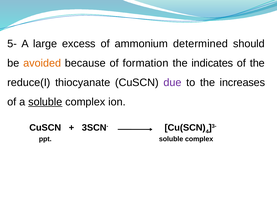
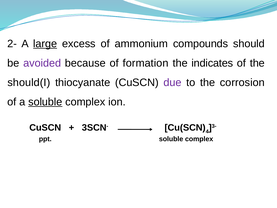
5-: 5- -> 2-
large underline: none -> present
determined: determined -> compounds
avoided colour: orange -> purple
reduce(I: reduce(I -> should(I
increases: increases -> corrosion
